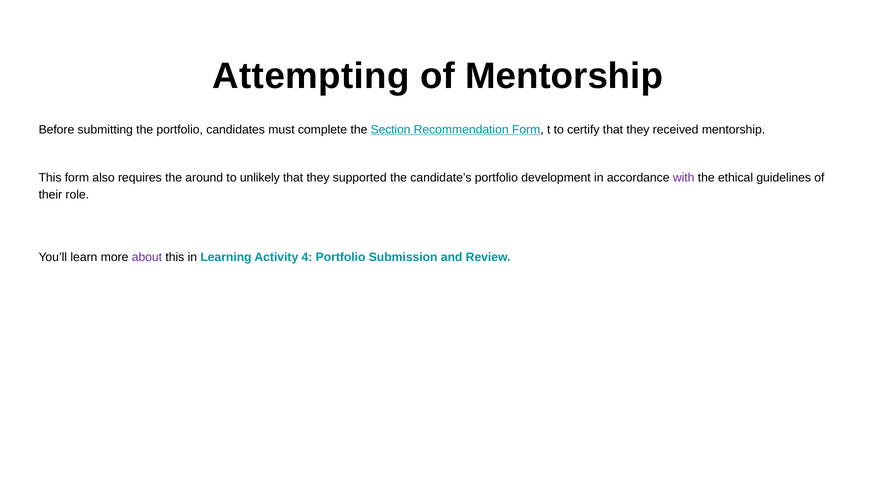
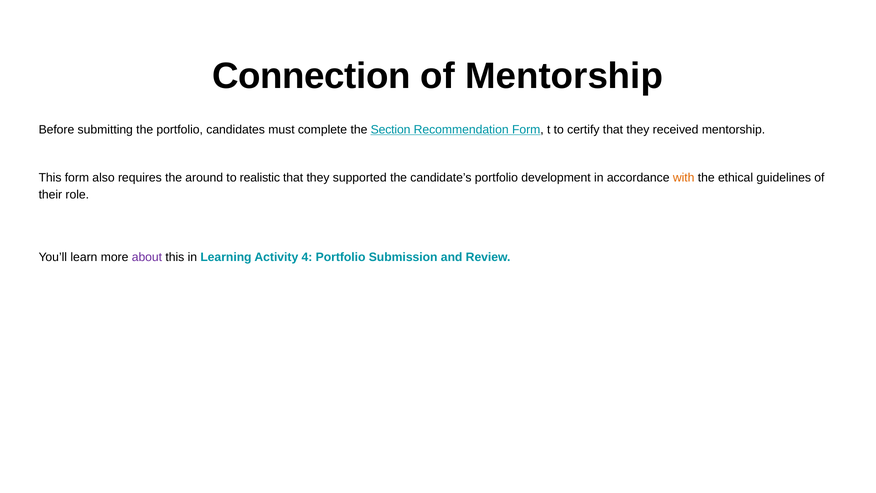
Attempting: Attempting -> Connection
unlikely: unlikely -> realistic
with colour: purple -> orange
